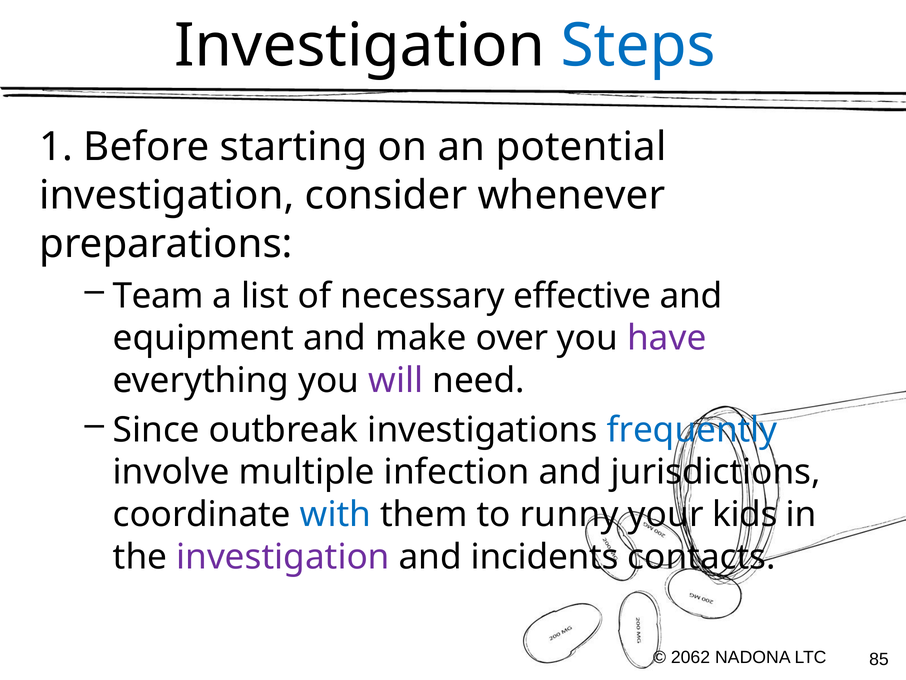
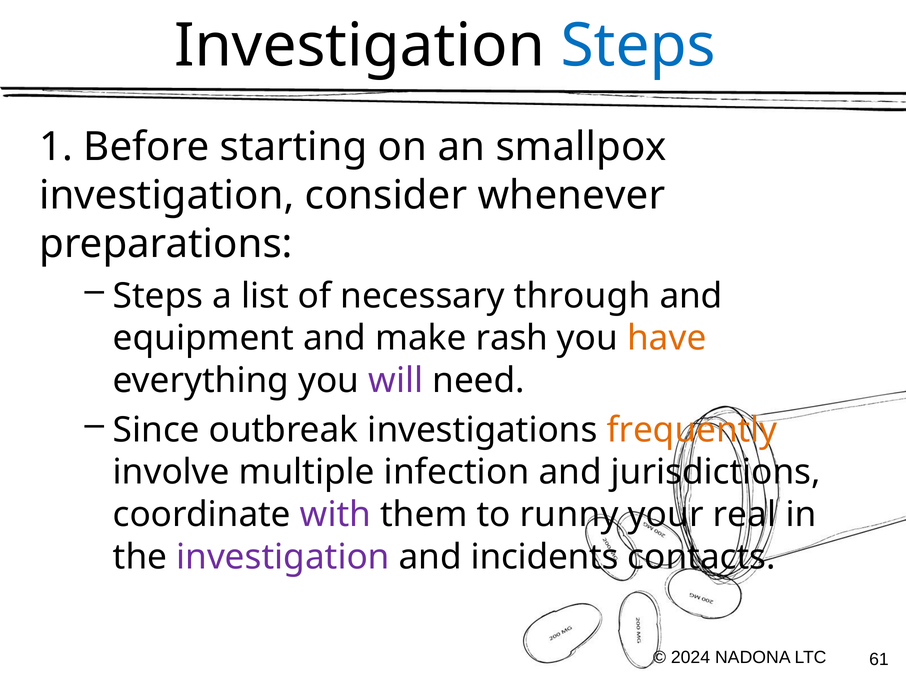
potential: potential -> smallpox
Team at (158, 296): Team -> Steps
effective: effective -> through
over: over -> rash
have colour: purple -> orange
frequently colour: blue -> orange
with colour: blue -> purple
kids: kids -> real
2062: 2062 -> 2024
85: 85 -> 61
